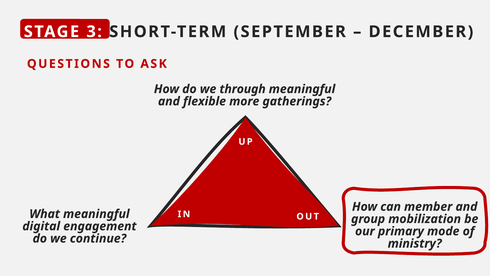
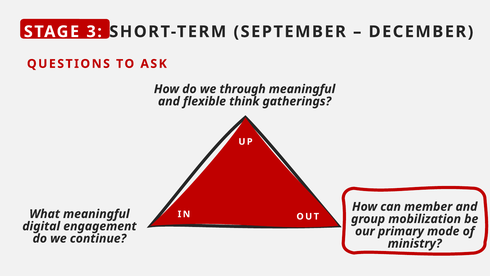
more: more -> think
